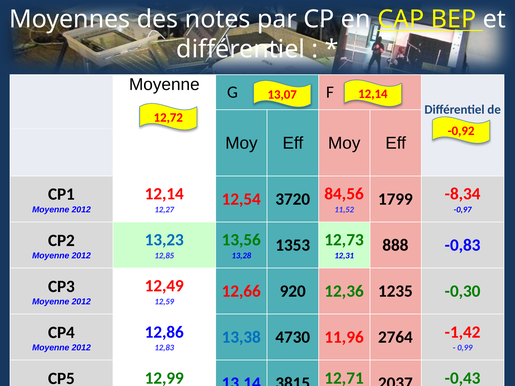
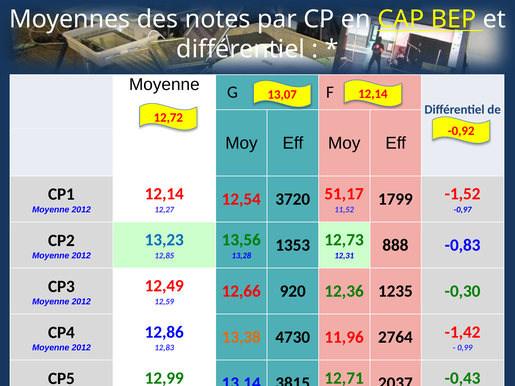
84,56: 84,56 -> 51,17
-8,34: -8,34 -> -1,52
13,38 colour: blue -> orange
